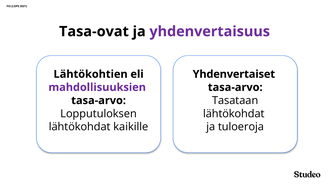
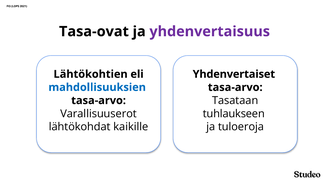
mahdollisuuksien colour: purple -> blue
Lopputuloksen: Lopputuloksen -> Varallisuuserot
lähtökohdat at (234, 114): lähtökohdat -> tuhlaukseen
